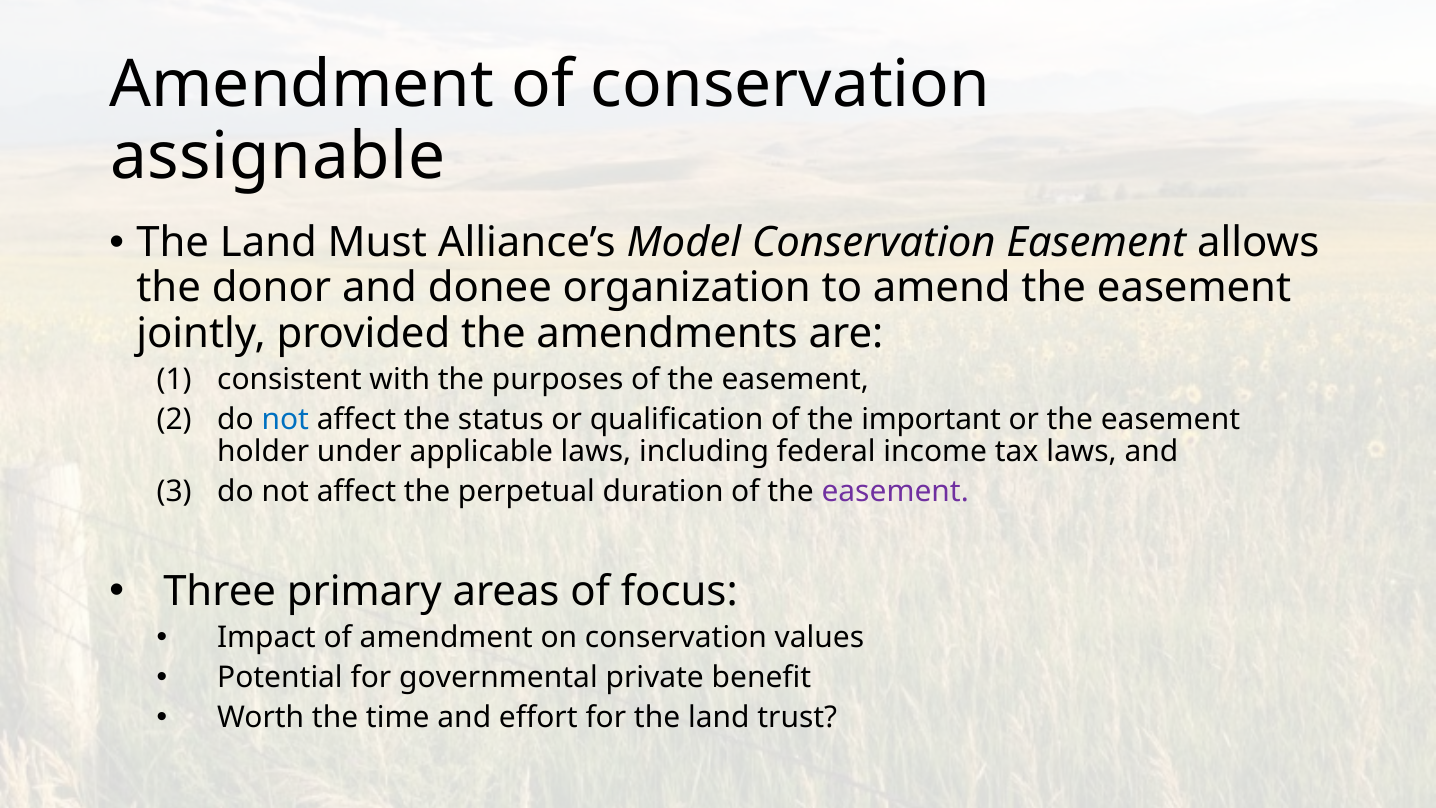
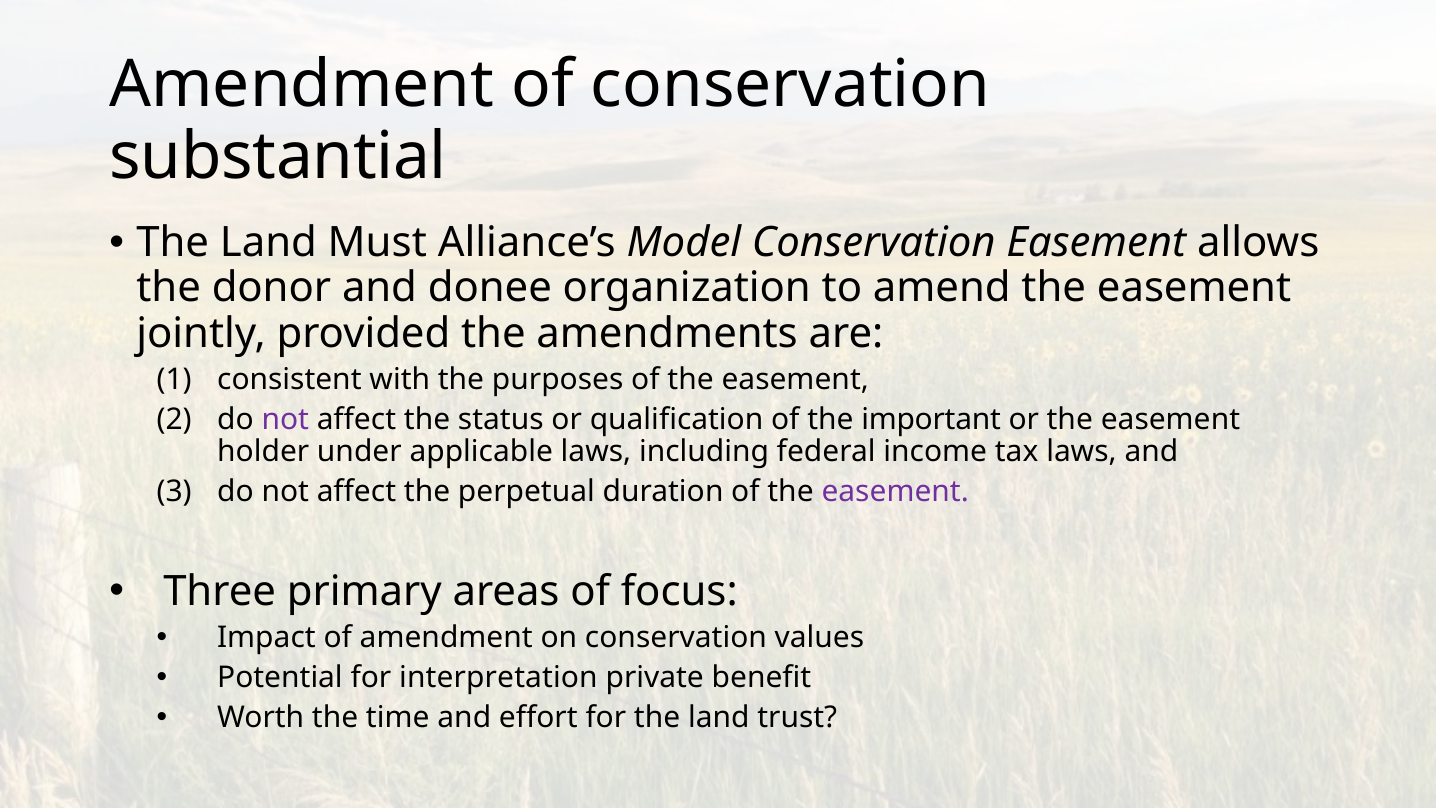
assignable: assignable -> substantial
not at (285, 419) colour: blue -> purple
governmental: governmental -> interpretation
